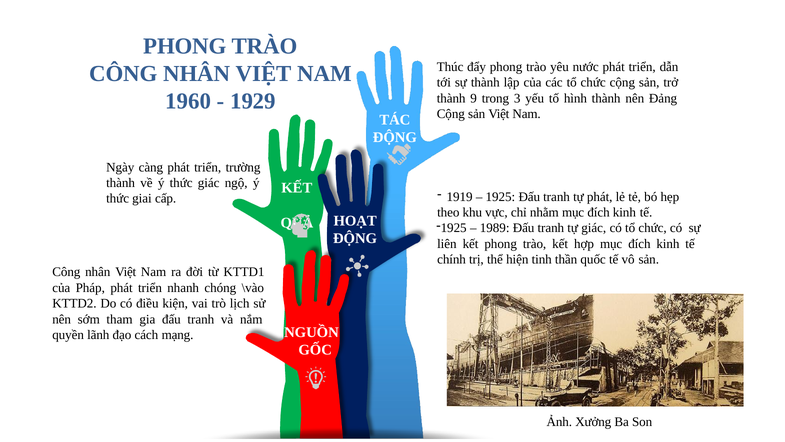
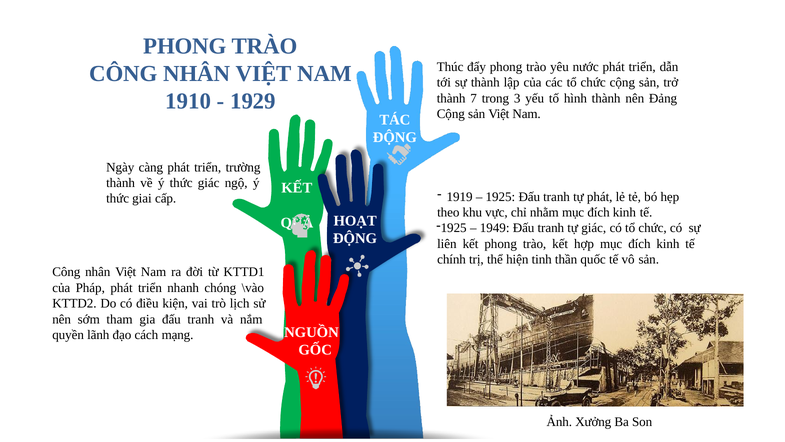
1960: 1960 -> 1910
9: 9 -> 7
1989: 1989 -> 1949
